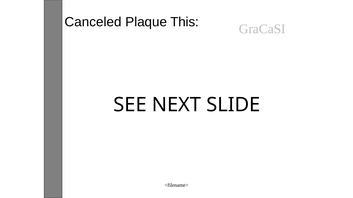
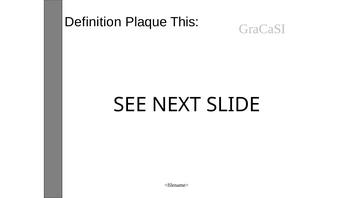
Canceled: Canceled -> Definition
